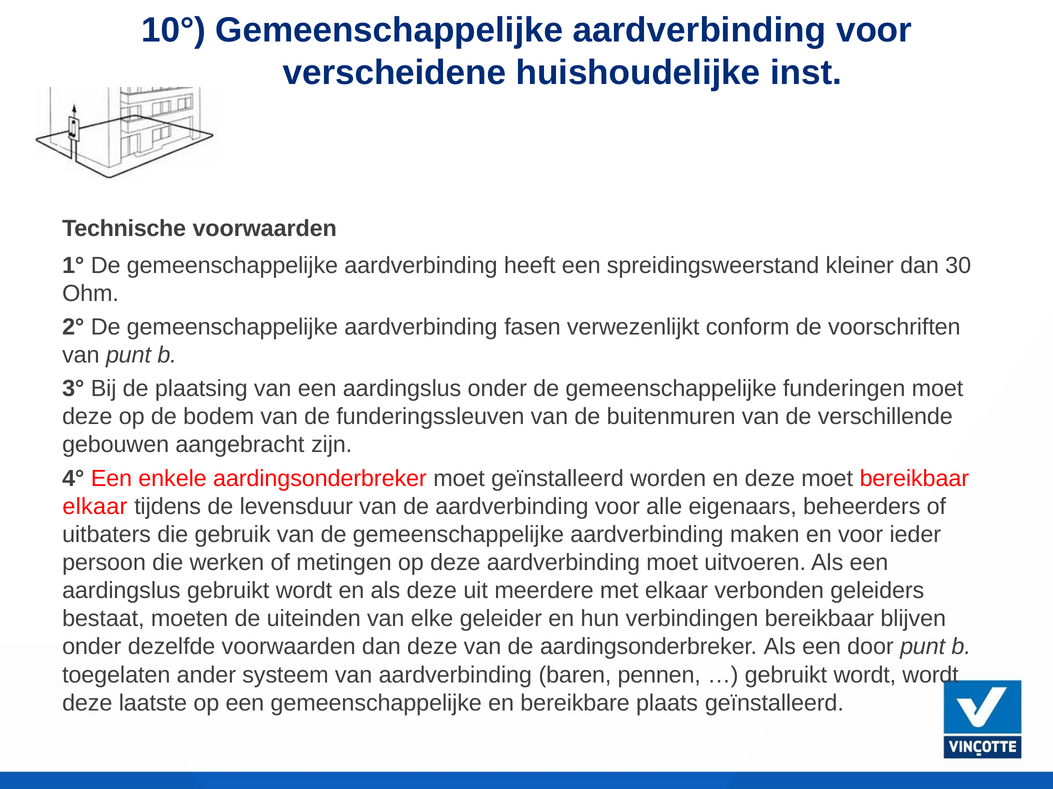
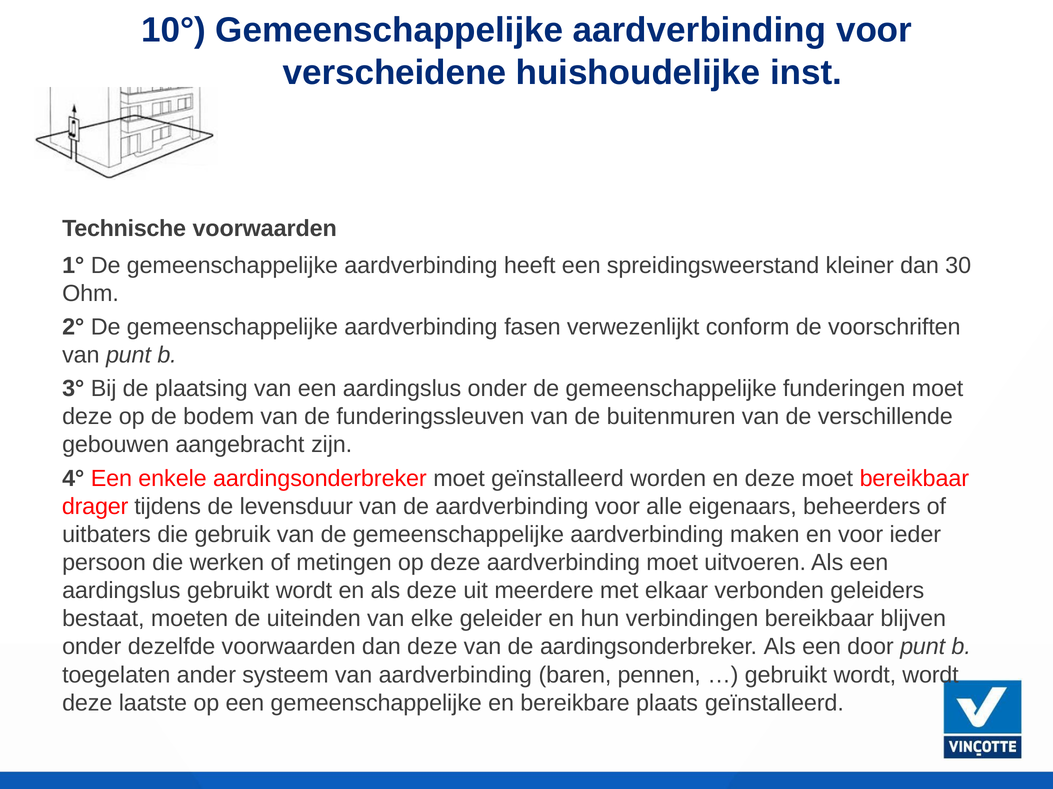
elkaar at (95, 507): elkaar -> drager
